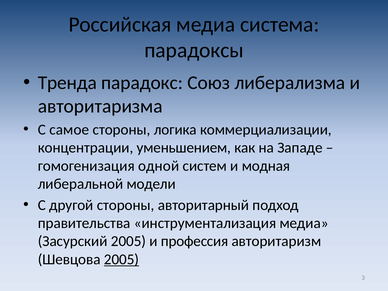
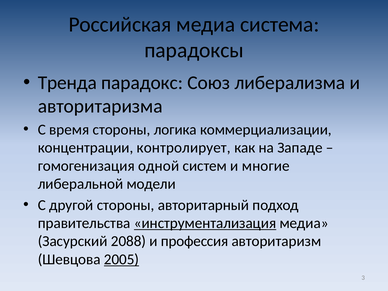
самое: самое -> время
уменьшением: уменьшением -> контролирует
модная: модная -> многие
инструментализация underline: none -> present
Засурский 2005: 2005 -> 2088
